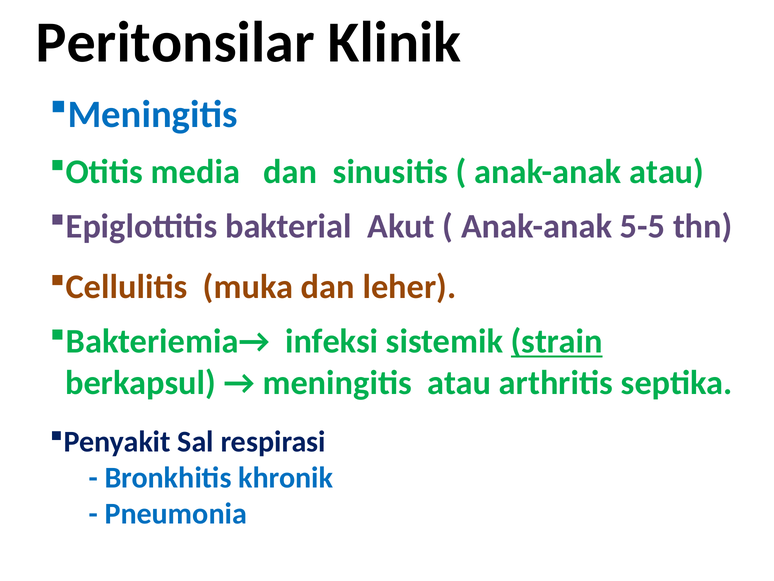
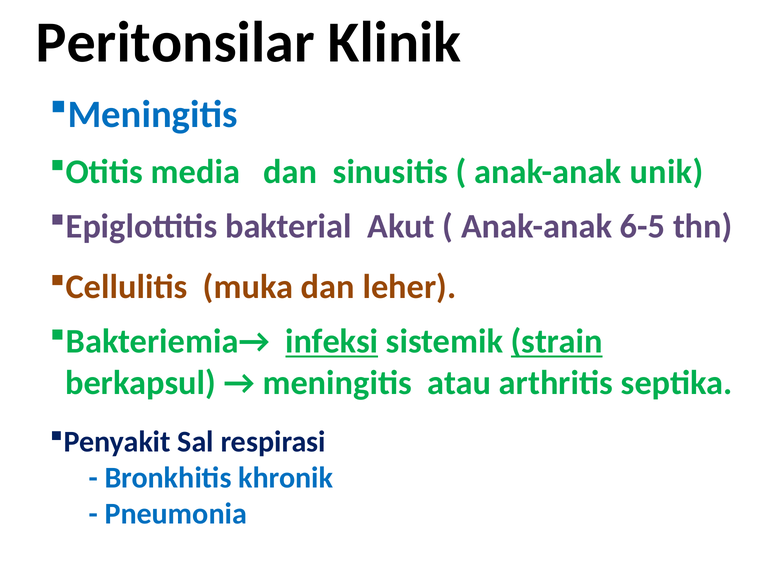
anak-anak atau: atau -> unik
5-5: 5-5 -> 6-5
infeksi underline: none -> present
